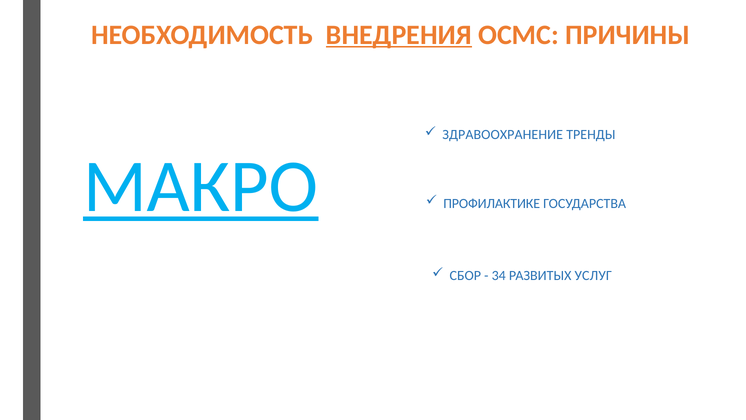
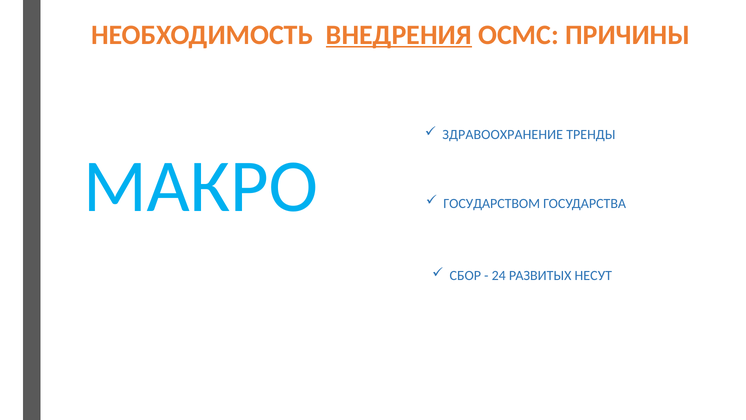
МАКРО underline: present -> none
ПРОФИЛАКТИКЕ: ПРОФИЛАКТИКЕ -> ГОСУДАРСТВОМ
34: 34 -> 24
УСЛУГ: УСЛУГ -> НЕСУТ
